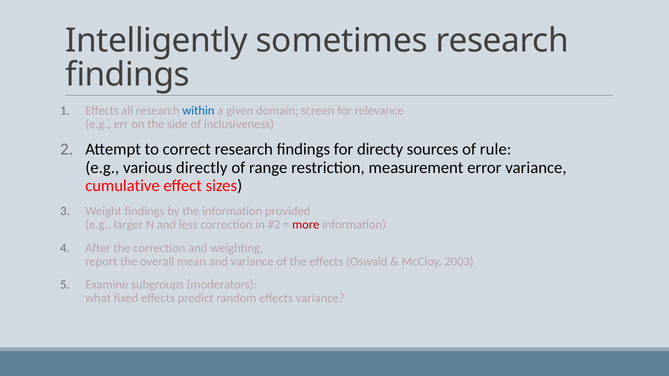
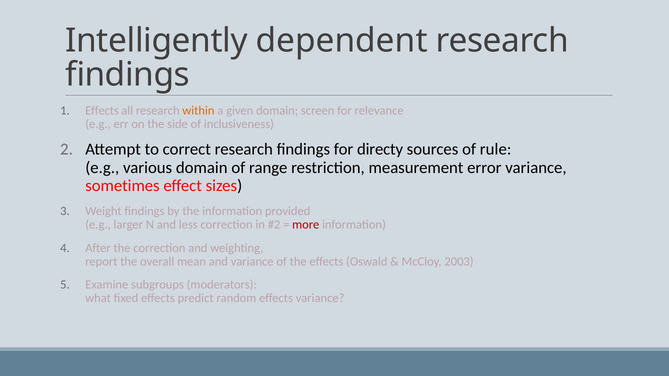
sometimes: sometimes -> dependent
within colour: blue -> orange
various directly: directly -> domain
cumulative: cumulative -> sometimes
